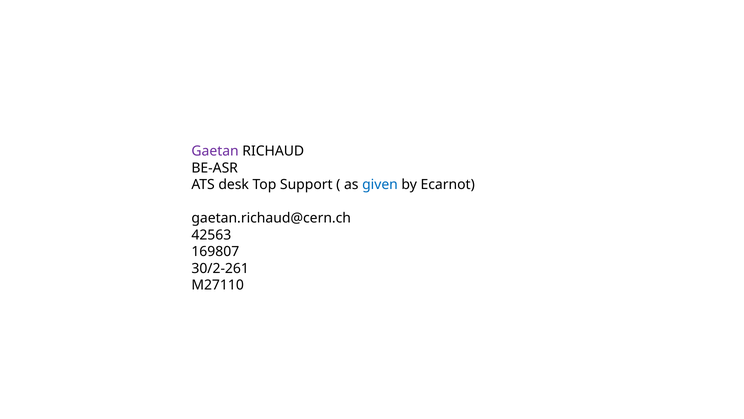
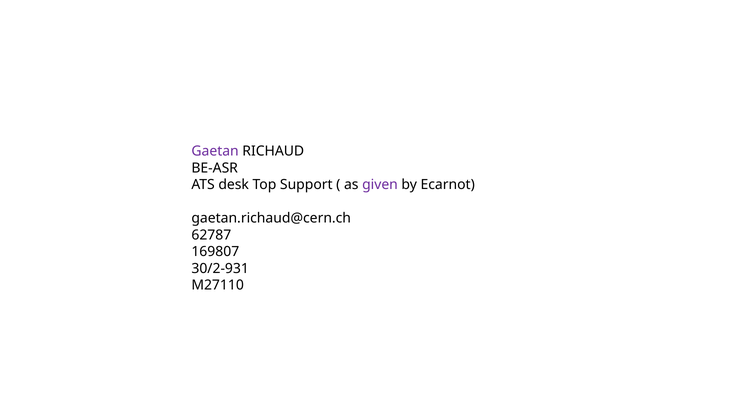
given colour: blue -> purple
42563: 42563 -> 62787
30/2-261: 30/2-261 -> 30/2-931
